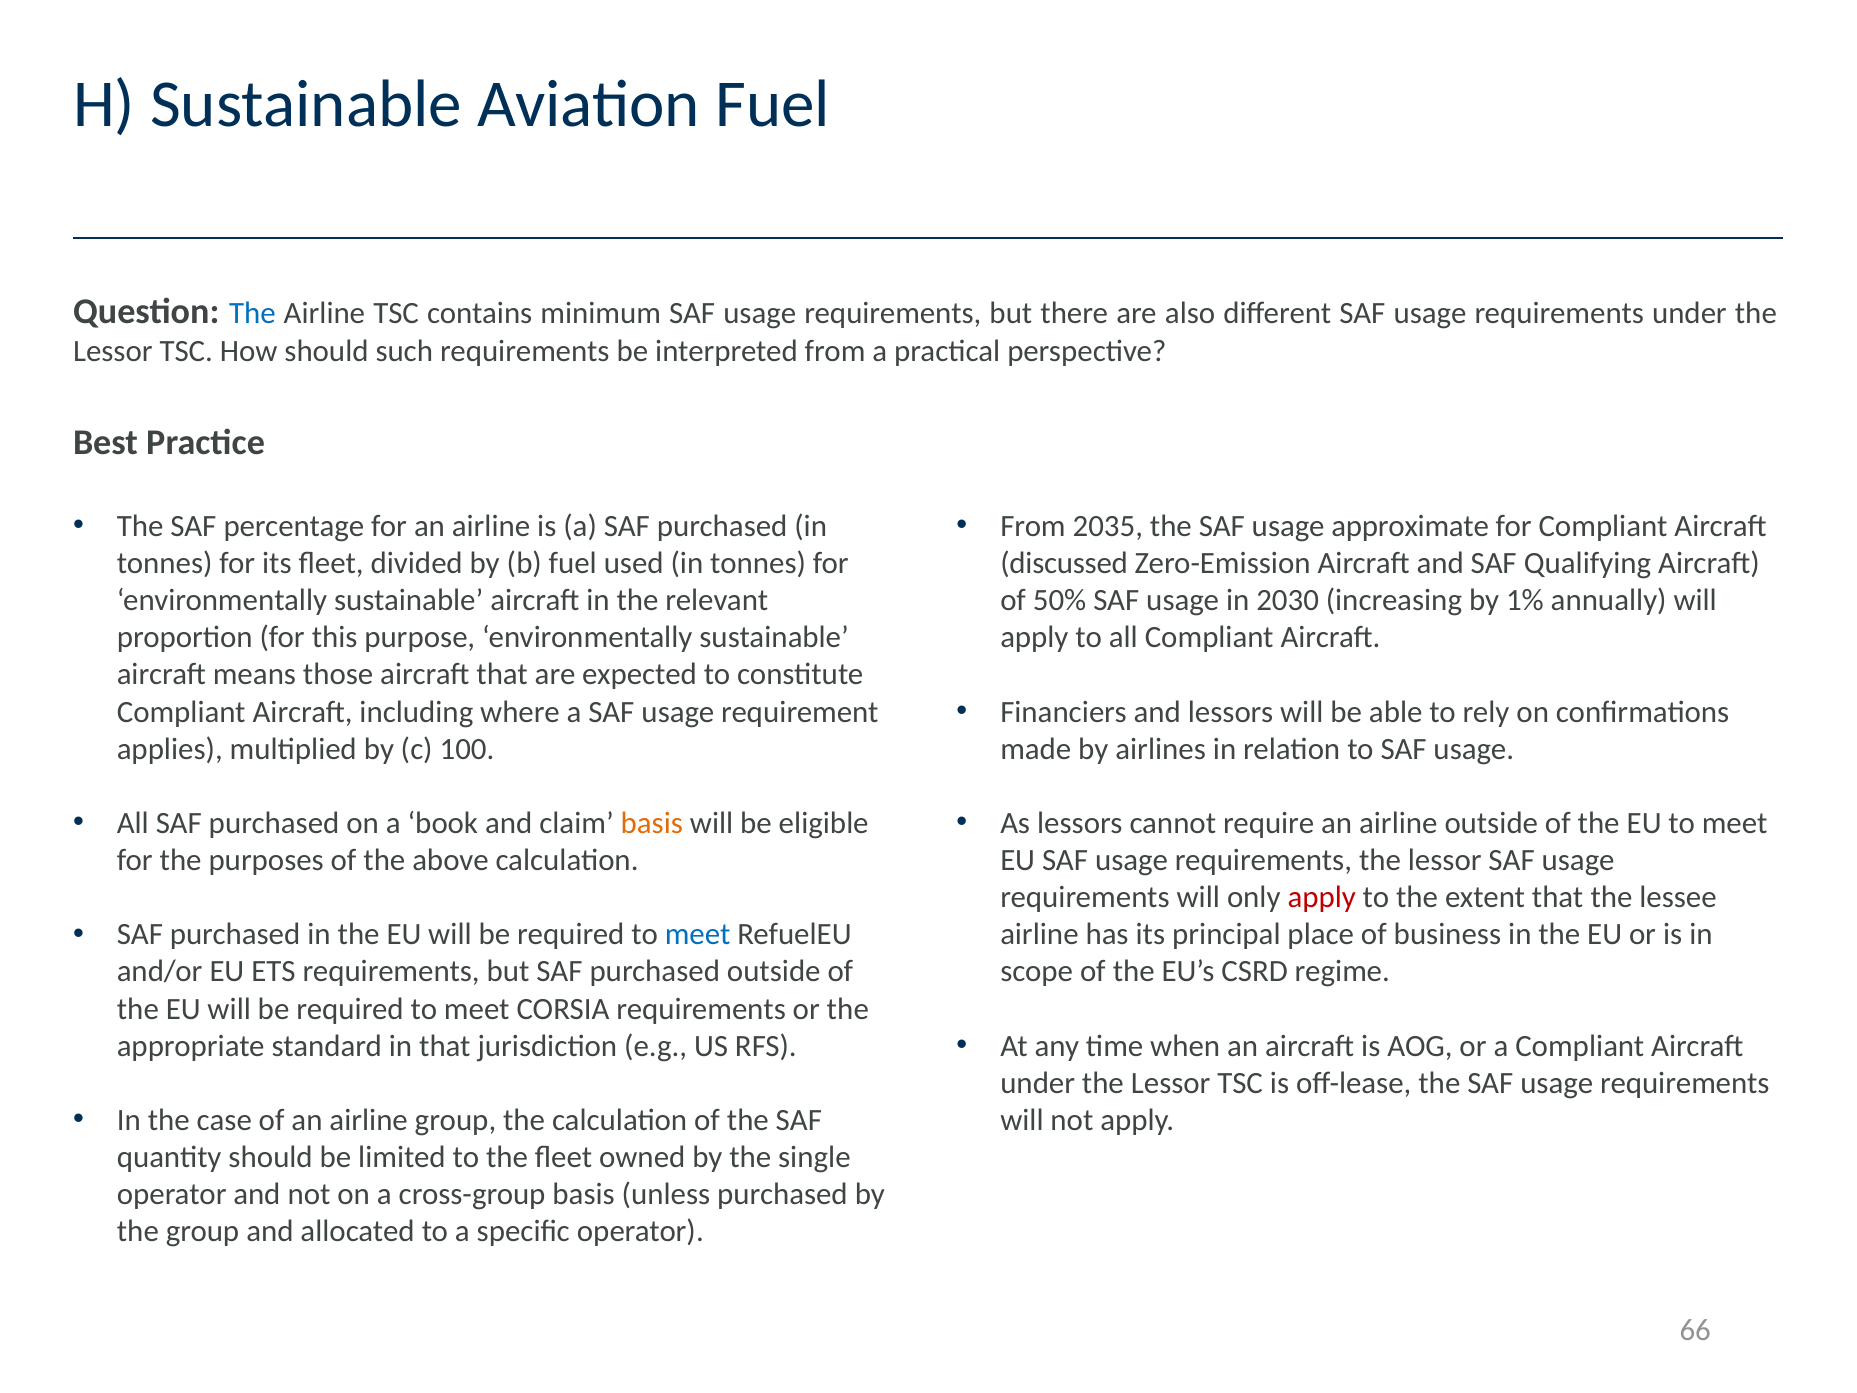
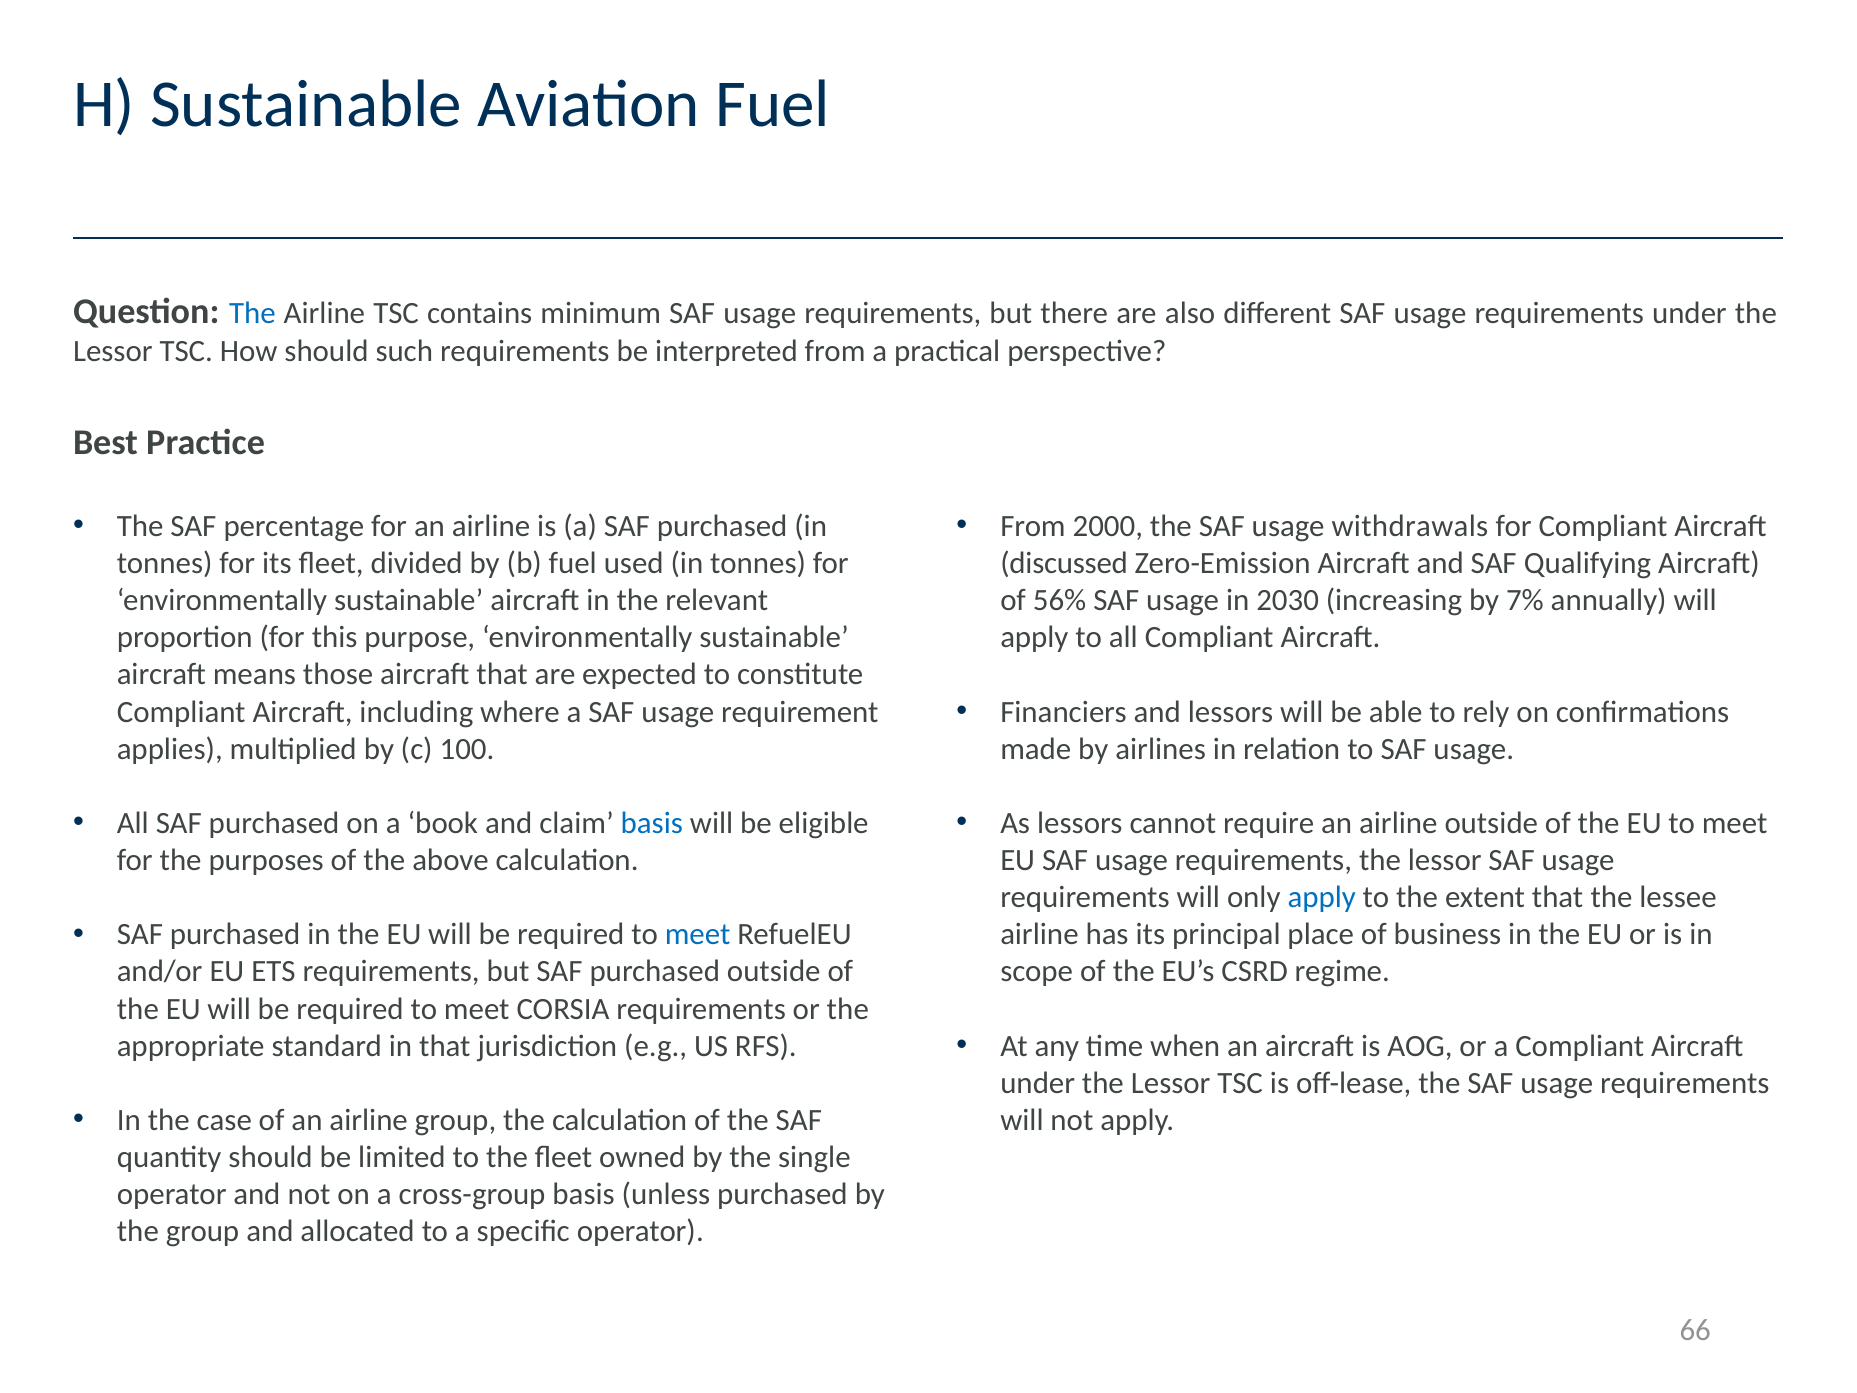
2035: 2035 -> 2000
approximate: approximate -> withdrawals
50%: 50% -> 56%
1%: 1% -> 7%
basis at (652, 823) colour: orange -> blue
apply at (1322, 897) colour: red -> blue
